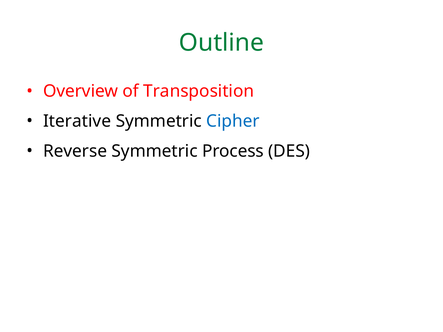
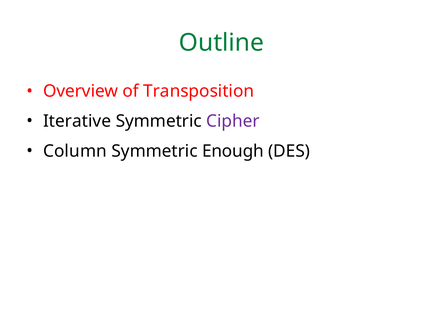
Cipher colour: blue -> purple
Reverse: Reverse -> Column
Process: Process -> Enough
